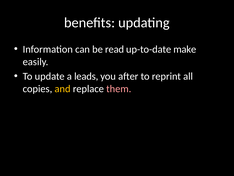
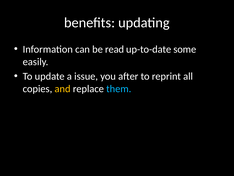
make: make -> some
leads: leads -> issue
them colour: pink -> light blue
